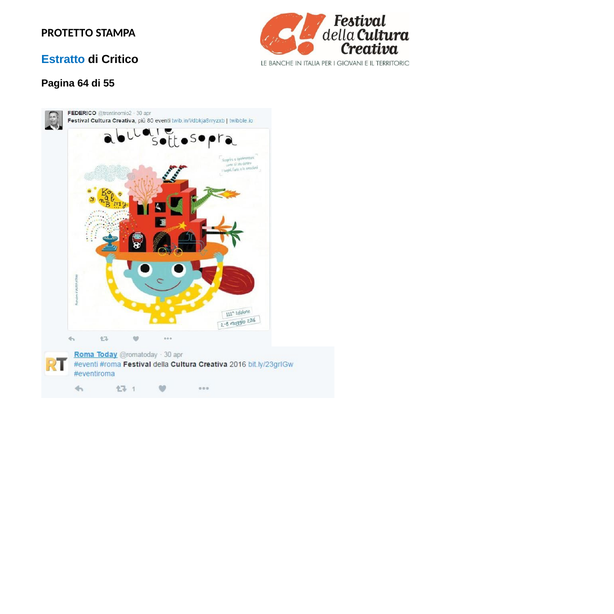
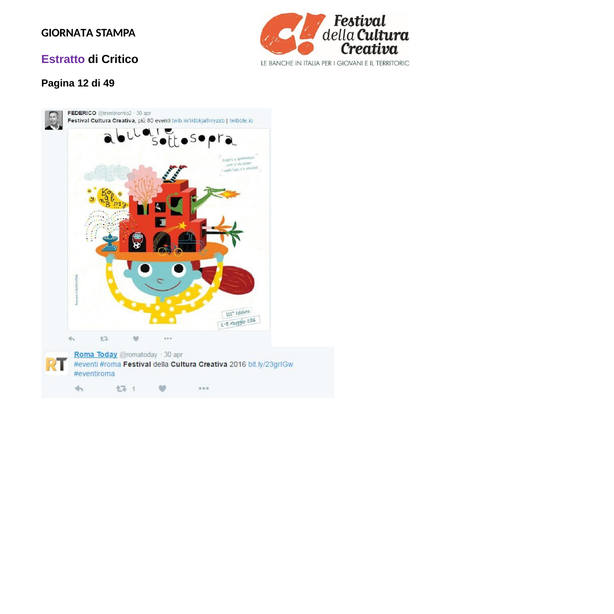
PROTETTO: PROTETTO -> GIORNATA
Estratto colour: blue -> purple
64: 64 -> 12
55: 55 -> 49
